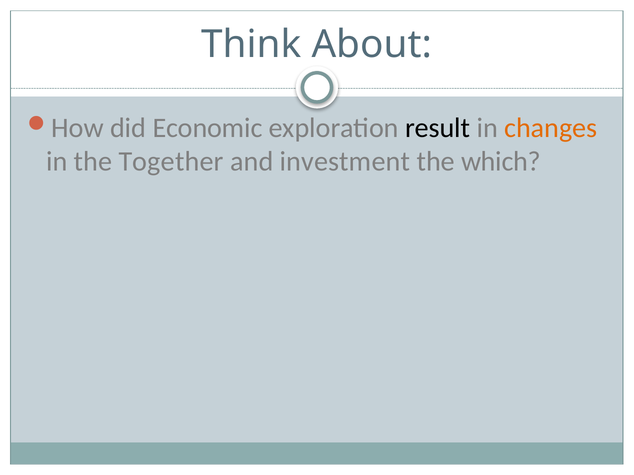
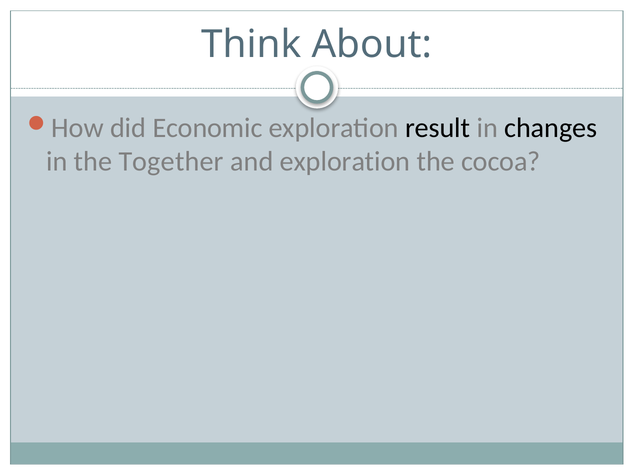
changes colour: orange -> black
and investment: investment -> exploration
which: which -> cocoa
